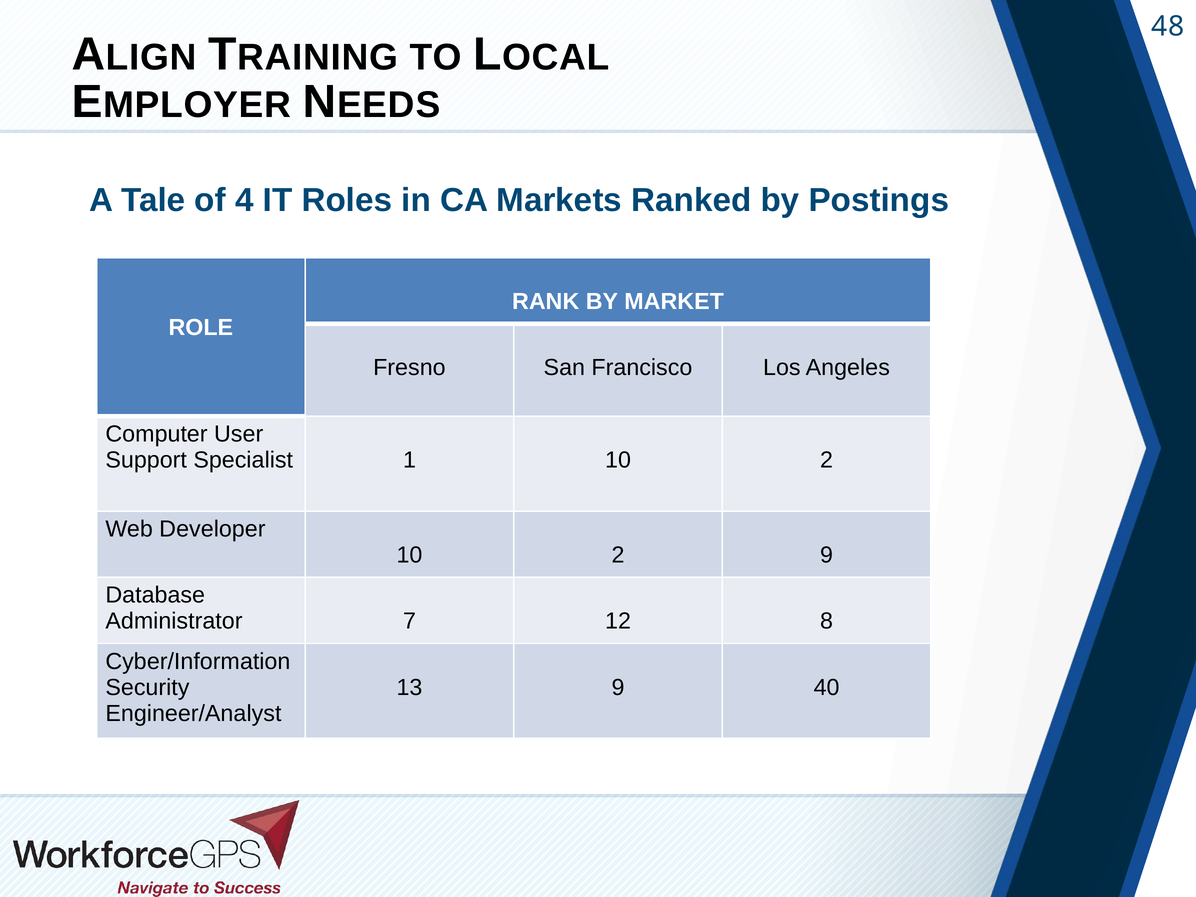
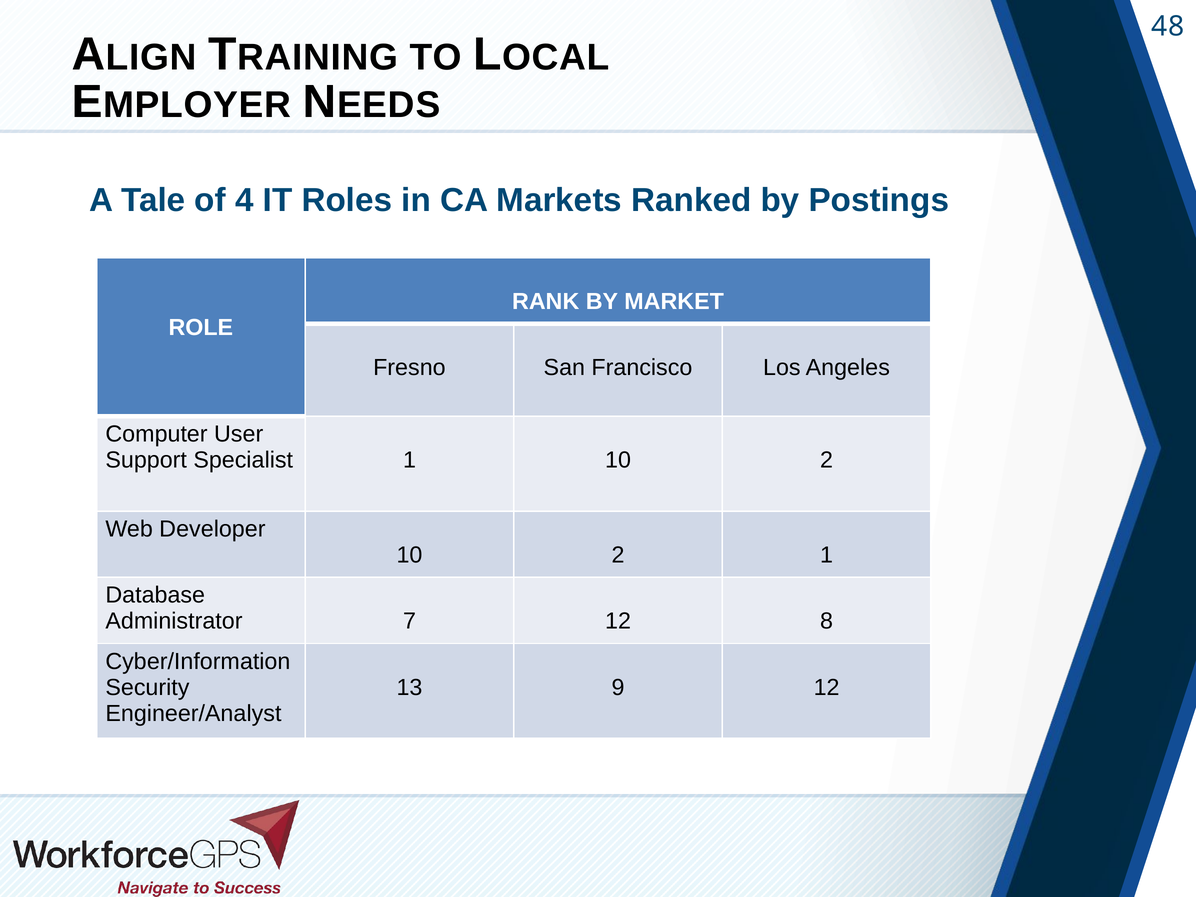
2 9: 9 -> 1
9 40: 40 -> 12
